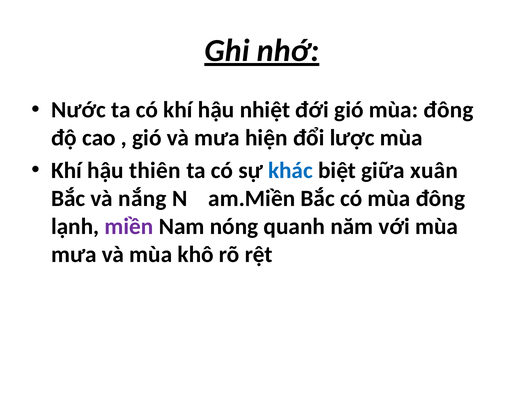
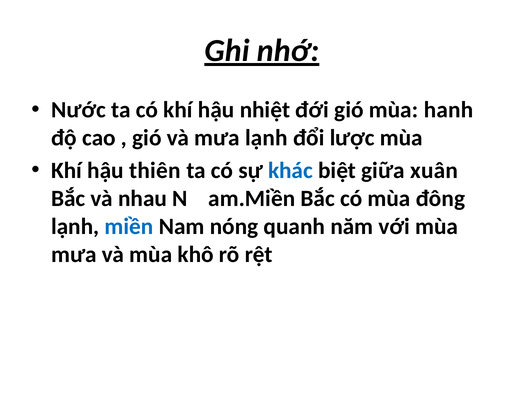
gió mùa đông: đông -> hanh
mưa hiện: hiện -> lạnh
nắng: nắng -> nhau
miền colour: purple -> blue
